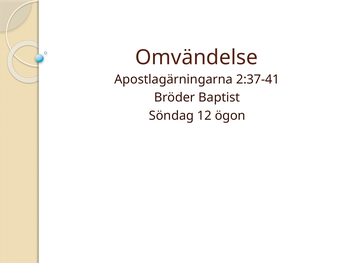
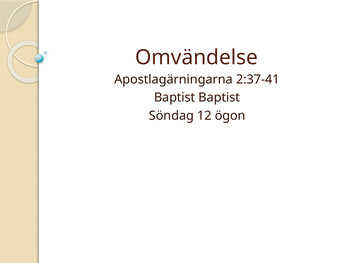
Bröder at (175, 97): Bröder -> Baptist
